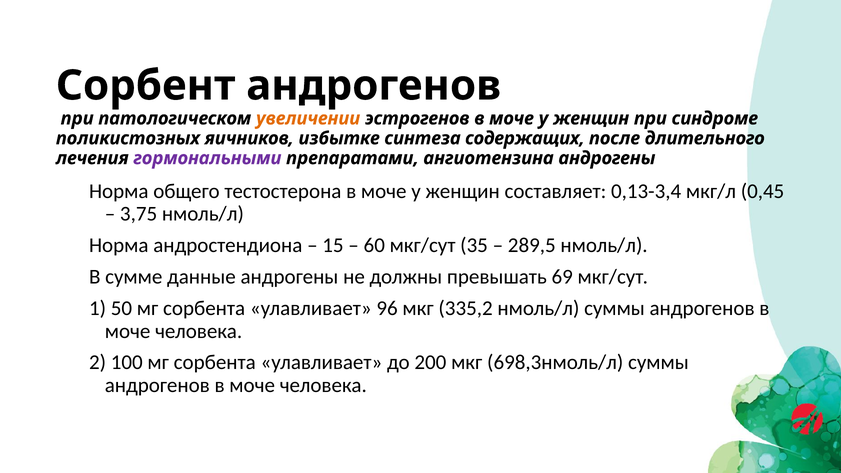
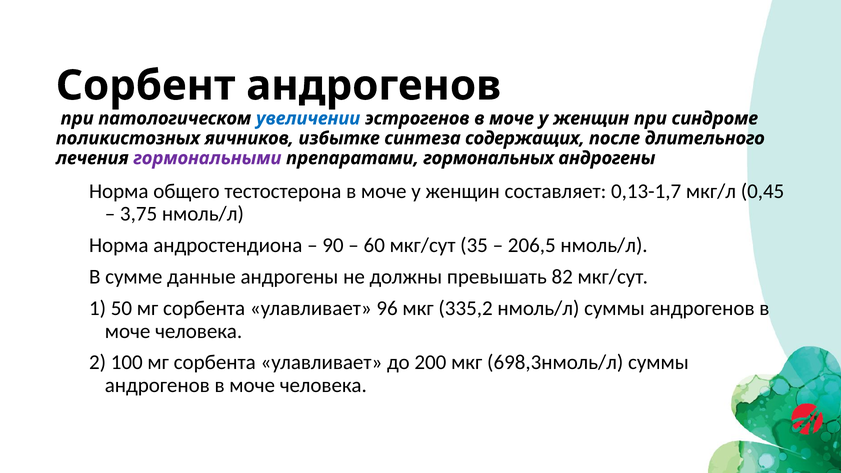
увеличении colour: orange -> blue
ангиотензина: ангиотензина -> гормональных
0,13-3,4: 0,13-3,4 -> 0,13-1,7
15: 15 -> 90
289,5: 289,5 -> 206,5
69: 69 -> 82
